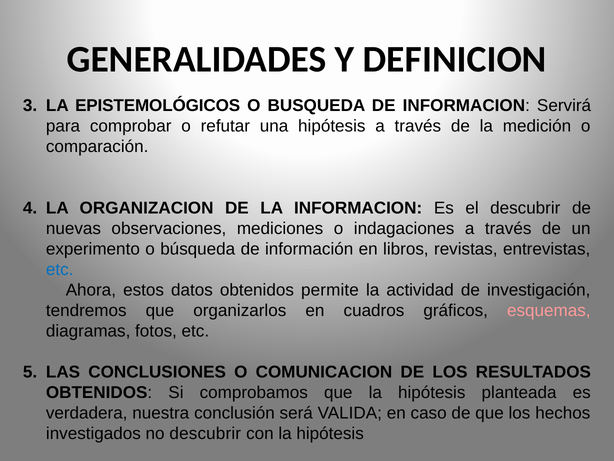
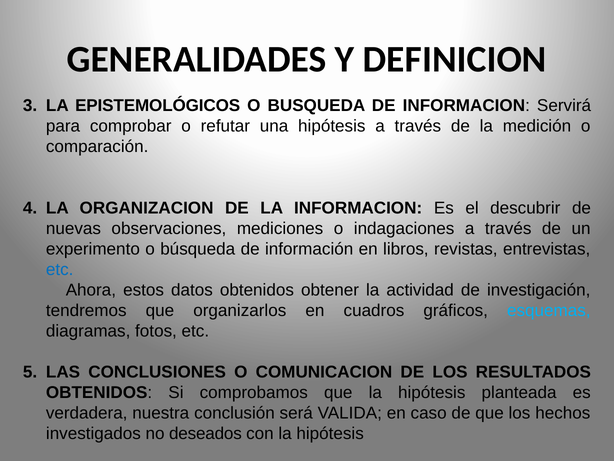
permite: permite -> obtener
esquemas colour: pink -> light blue
no descubrir: descubrir -> deseados
